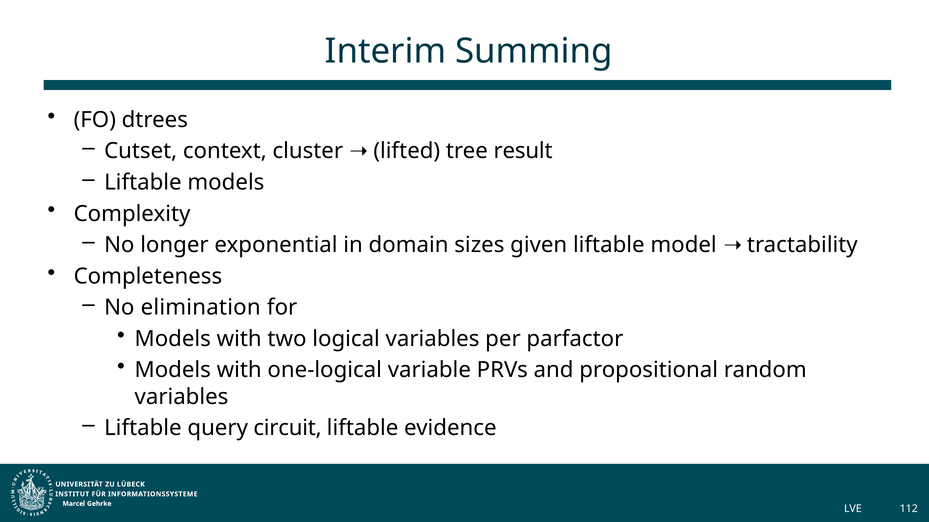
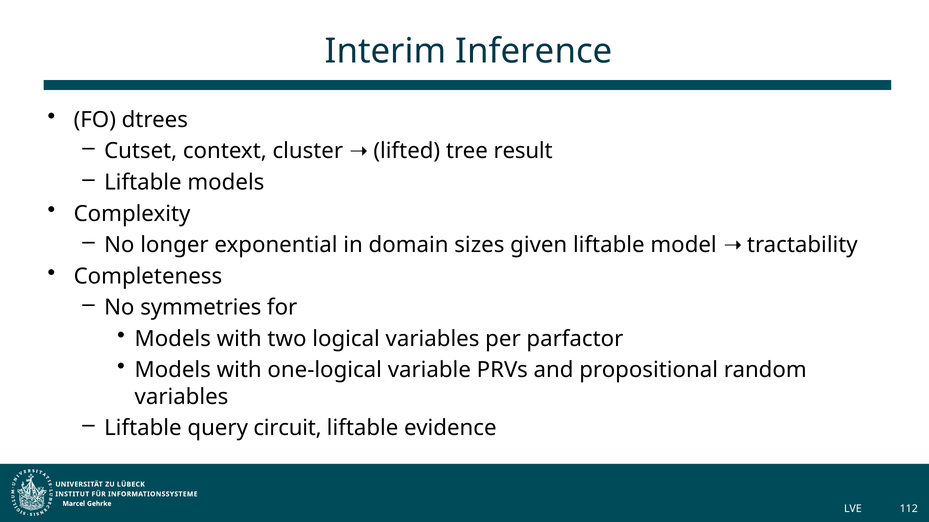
Summing: Summing -> Inference
elimination: elimination -> symmetries
